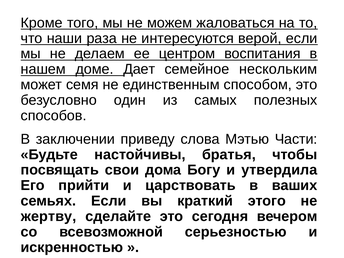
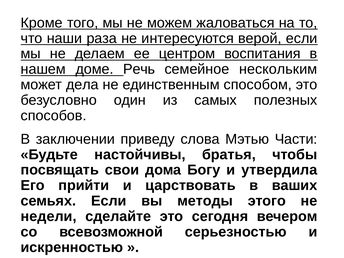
Дает: Дает -> Речь
семя: семя -> дела
краткий: краткий -> методы
жертву: жертву -> недели
